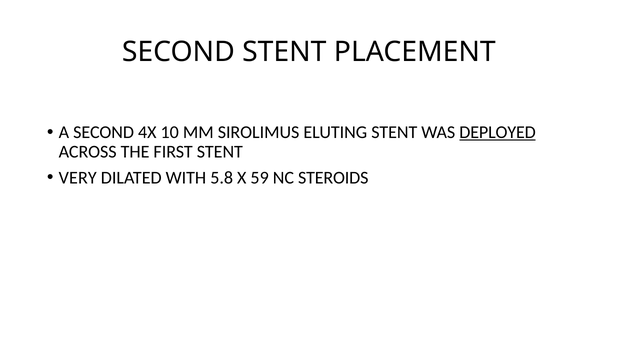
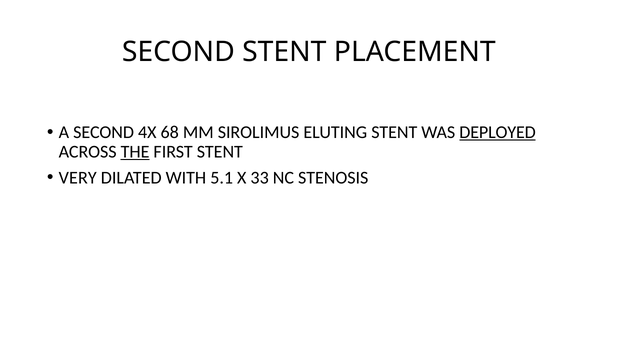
10: 10 -> 68
THE underline: none -> present
5.8: 5.8 -> 5.1
59: 59 -> 33
STEROIDS: STEROIDS -> STENOSIS
